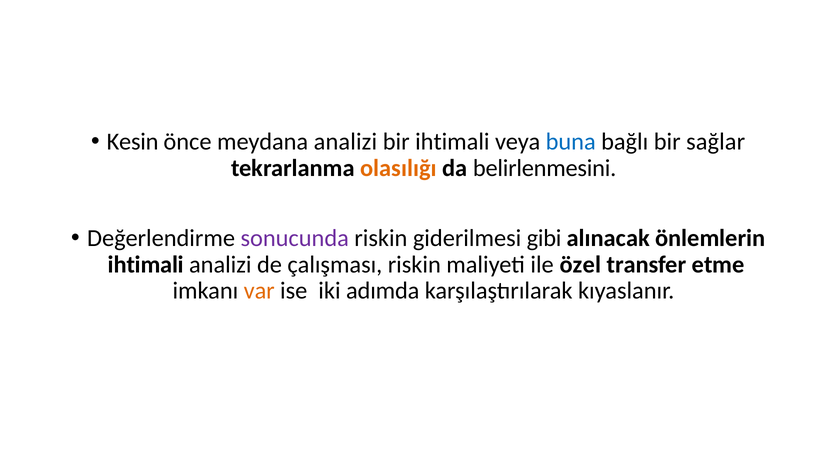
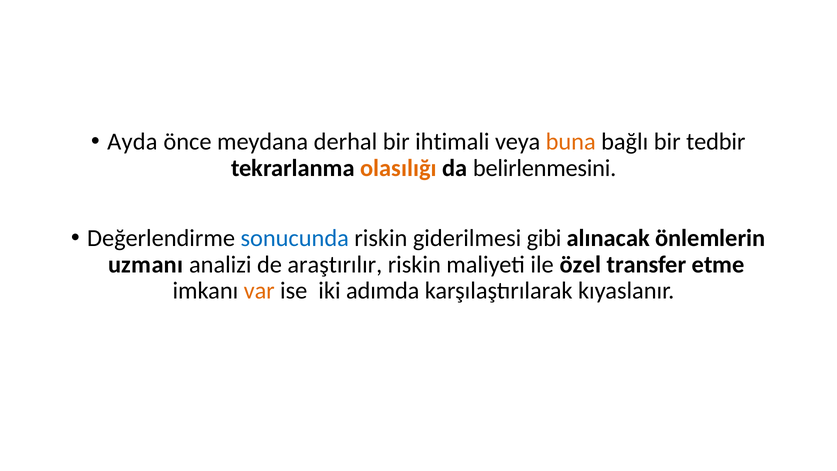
Kesin: Kesin -> Ayda
meydana analizi: analizi -> derhal
buna colour: blue -> orange
sağlar: sağlar -> tedbir
sonucunda colour: purple -> blue
ihtimali at (146, 264): ihtimali -> uzmanı
çalışması: çalışması -> araştırılır
